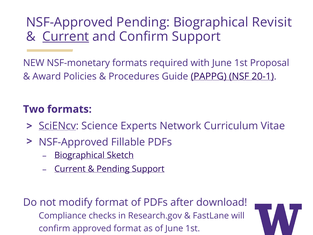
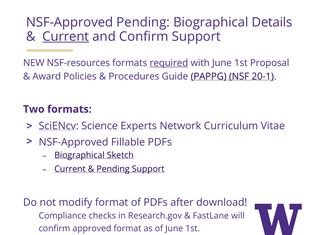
Revisit: Revisit -> Details
NSF-monetary: NSF-monetary -> NSF-resources
required underline: none -> present
